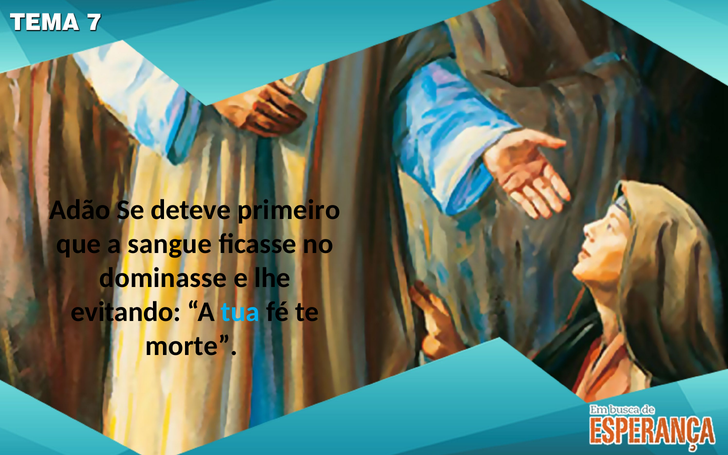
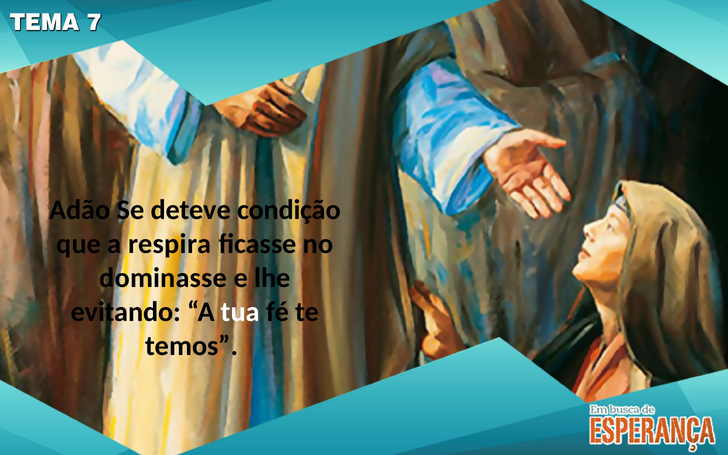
primeiro: primeiro -> condição
sangue: sangue -> respira
tua colour: light blue -> white
morte: morte -> temos
